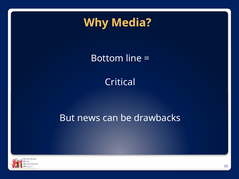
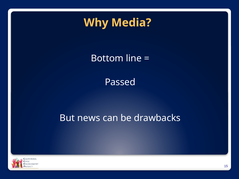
Critical: Critical -> Passed
